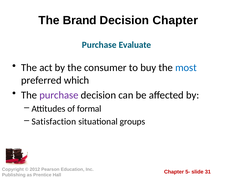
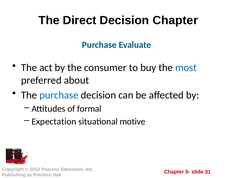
Brand: Brand -> Direct
which: which -> about
purchase at (59, 95) colour: purple -> blue
Satisfaction: Satisfaction -> Expectation
groups: groups -> motive
